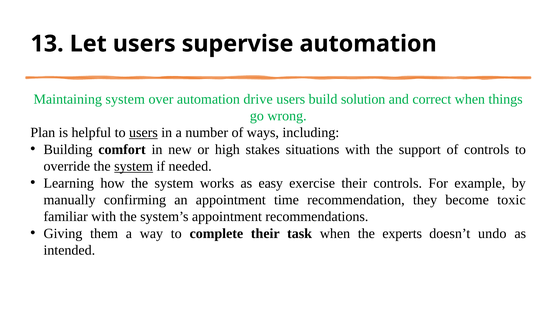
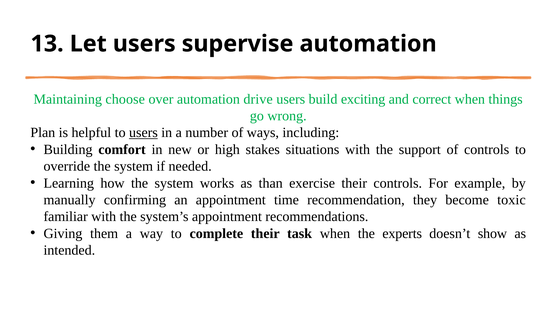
Maintaining system: system -> choose
solution: solution -> exciting
system at (134, 166) underline: present -> none
easy: easy -> than
undo: undo -> show
